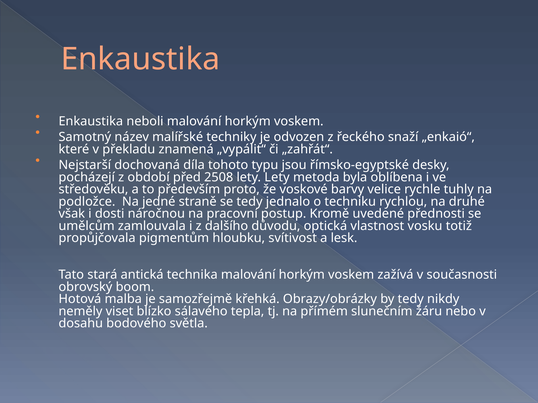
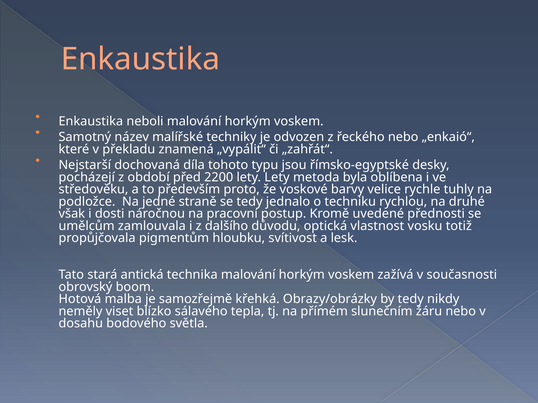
řeckého snaží: snaží -> nebo
2508: 2508 -> 2200
